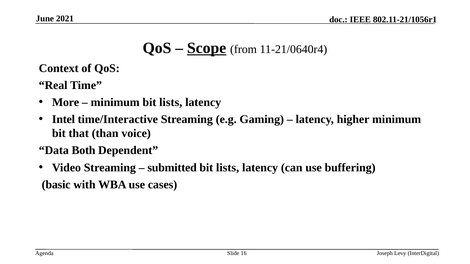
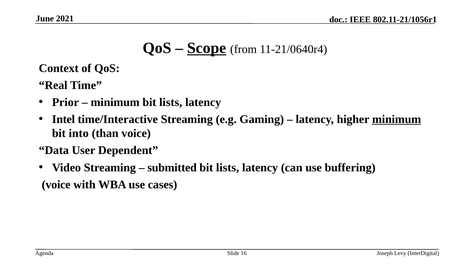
More: More -> Prior
minimum at (397, 120) underline: none -> present
that: that -> into
Both: Both -> User
basic at (56, 185): basic -> voice
